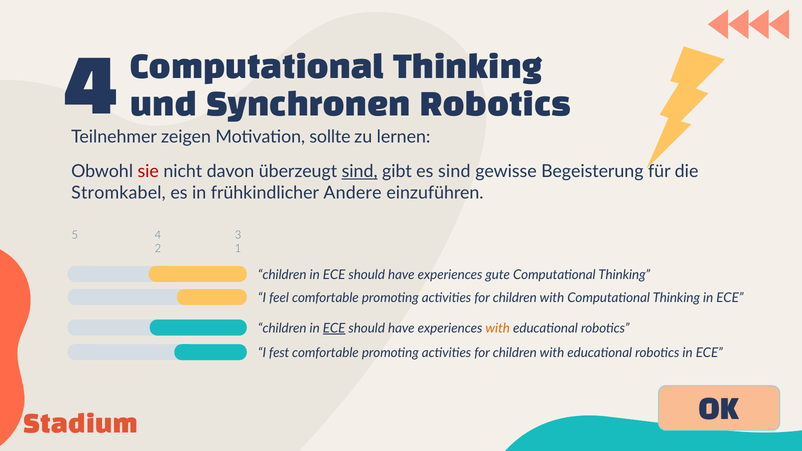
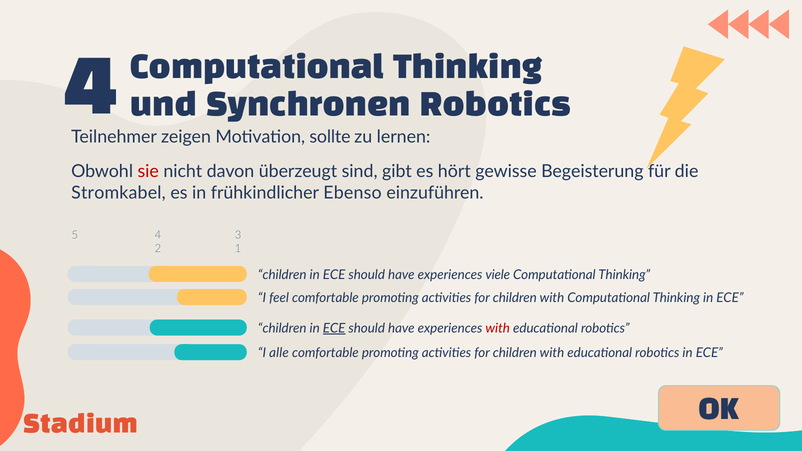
sind at (360, 172) underline: present -> none
es sind: sind -> hört
Andere: Andere -> Ebenso
gute: gute -> viele
with at (498, 328) colour: orange -> red
fest: fest -> alle
